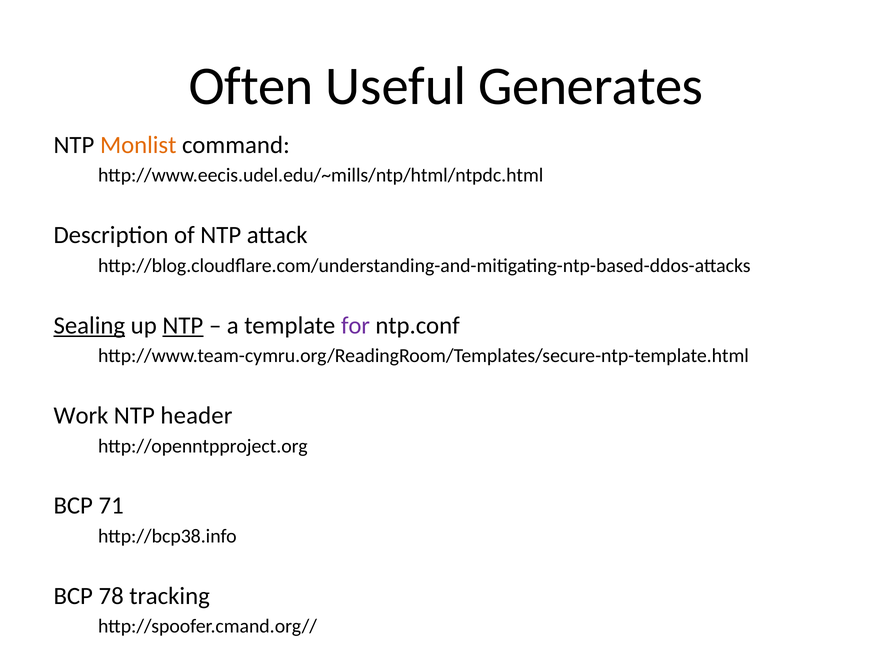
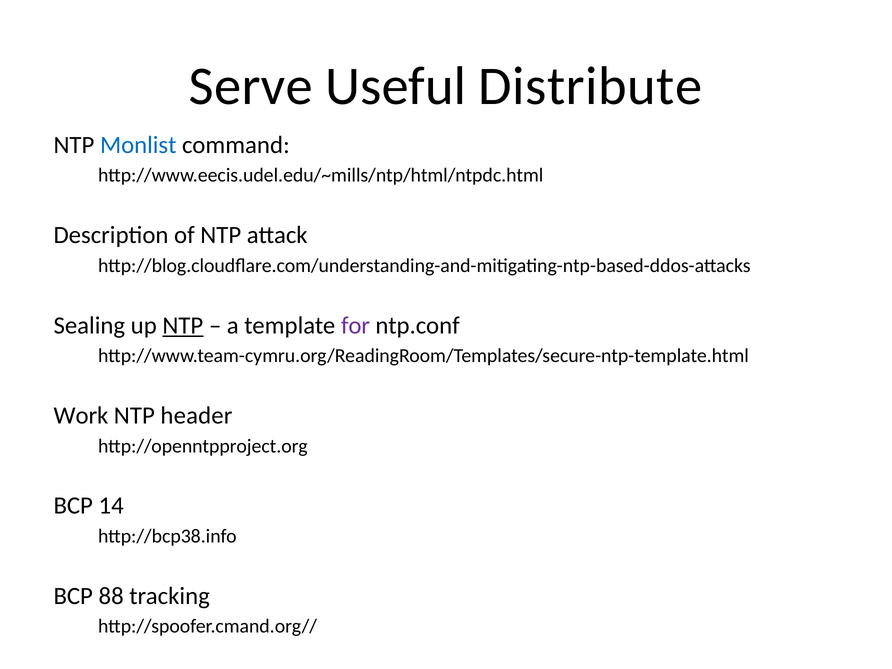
Often: Often -> Serve
Generates: Generates -> Distribute
Monlist colour: orange -> blue
Sealing underline: present -> none
71: 71 -> 14
78: 78 -> 88
